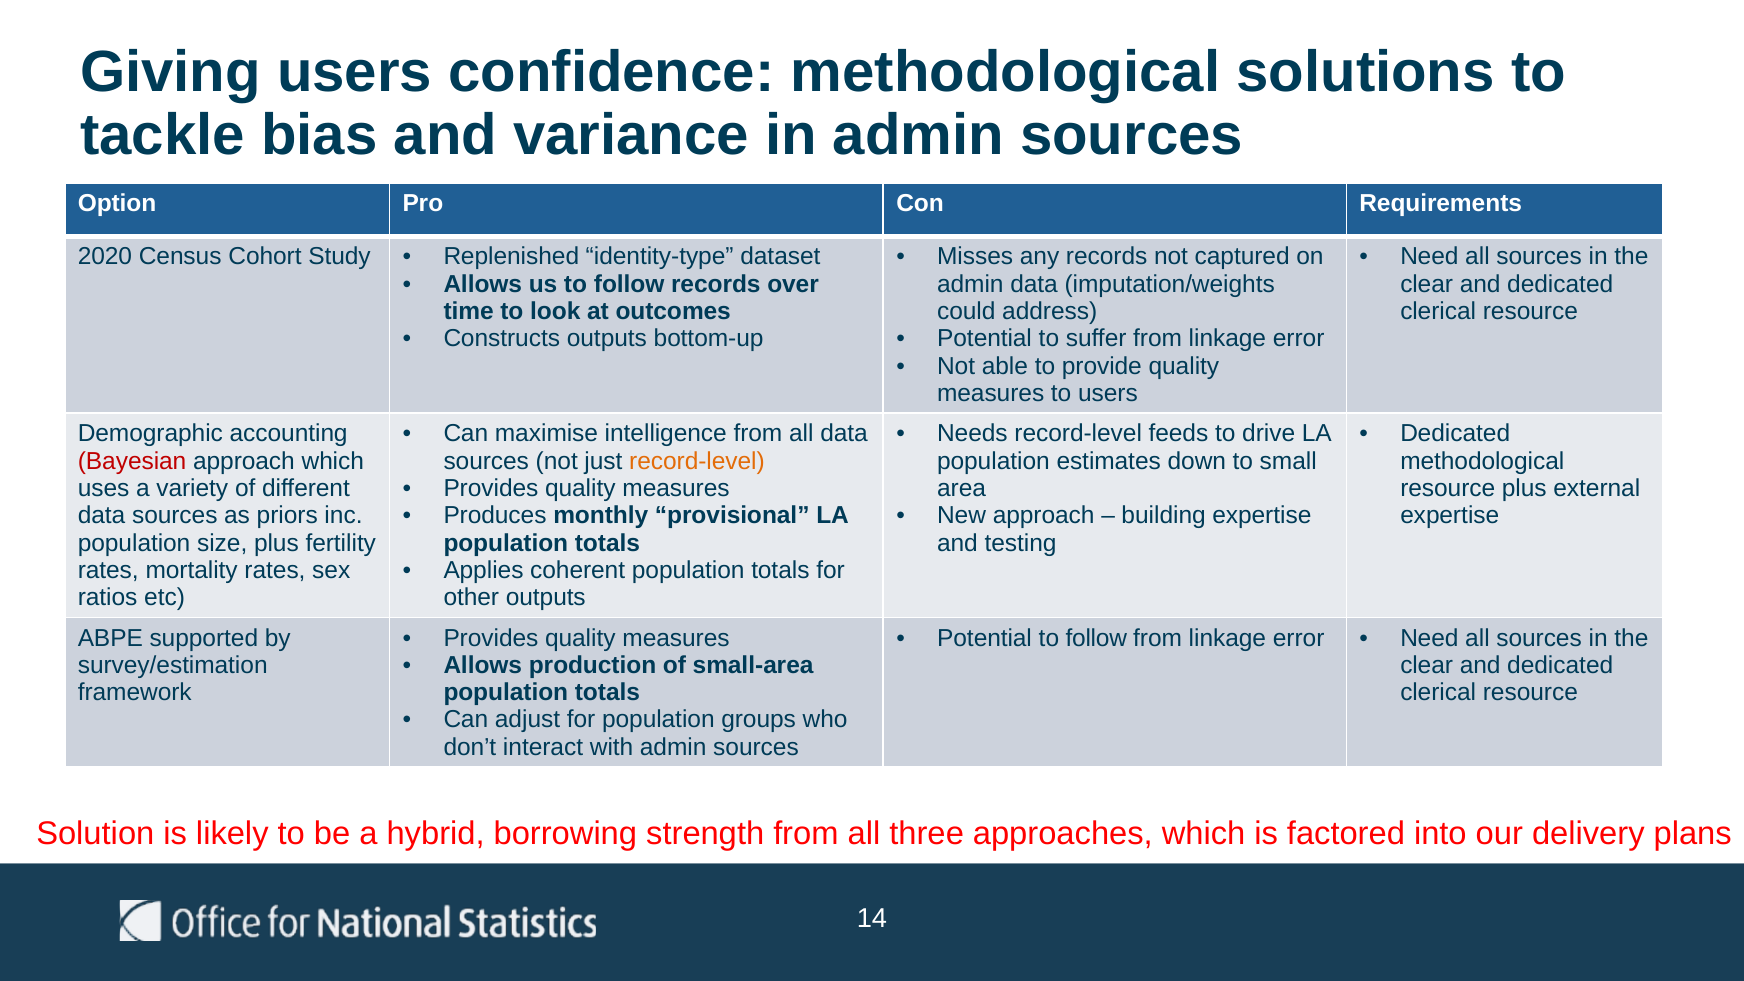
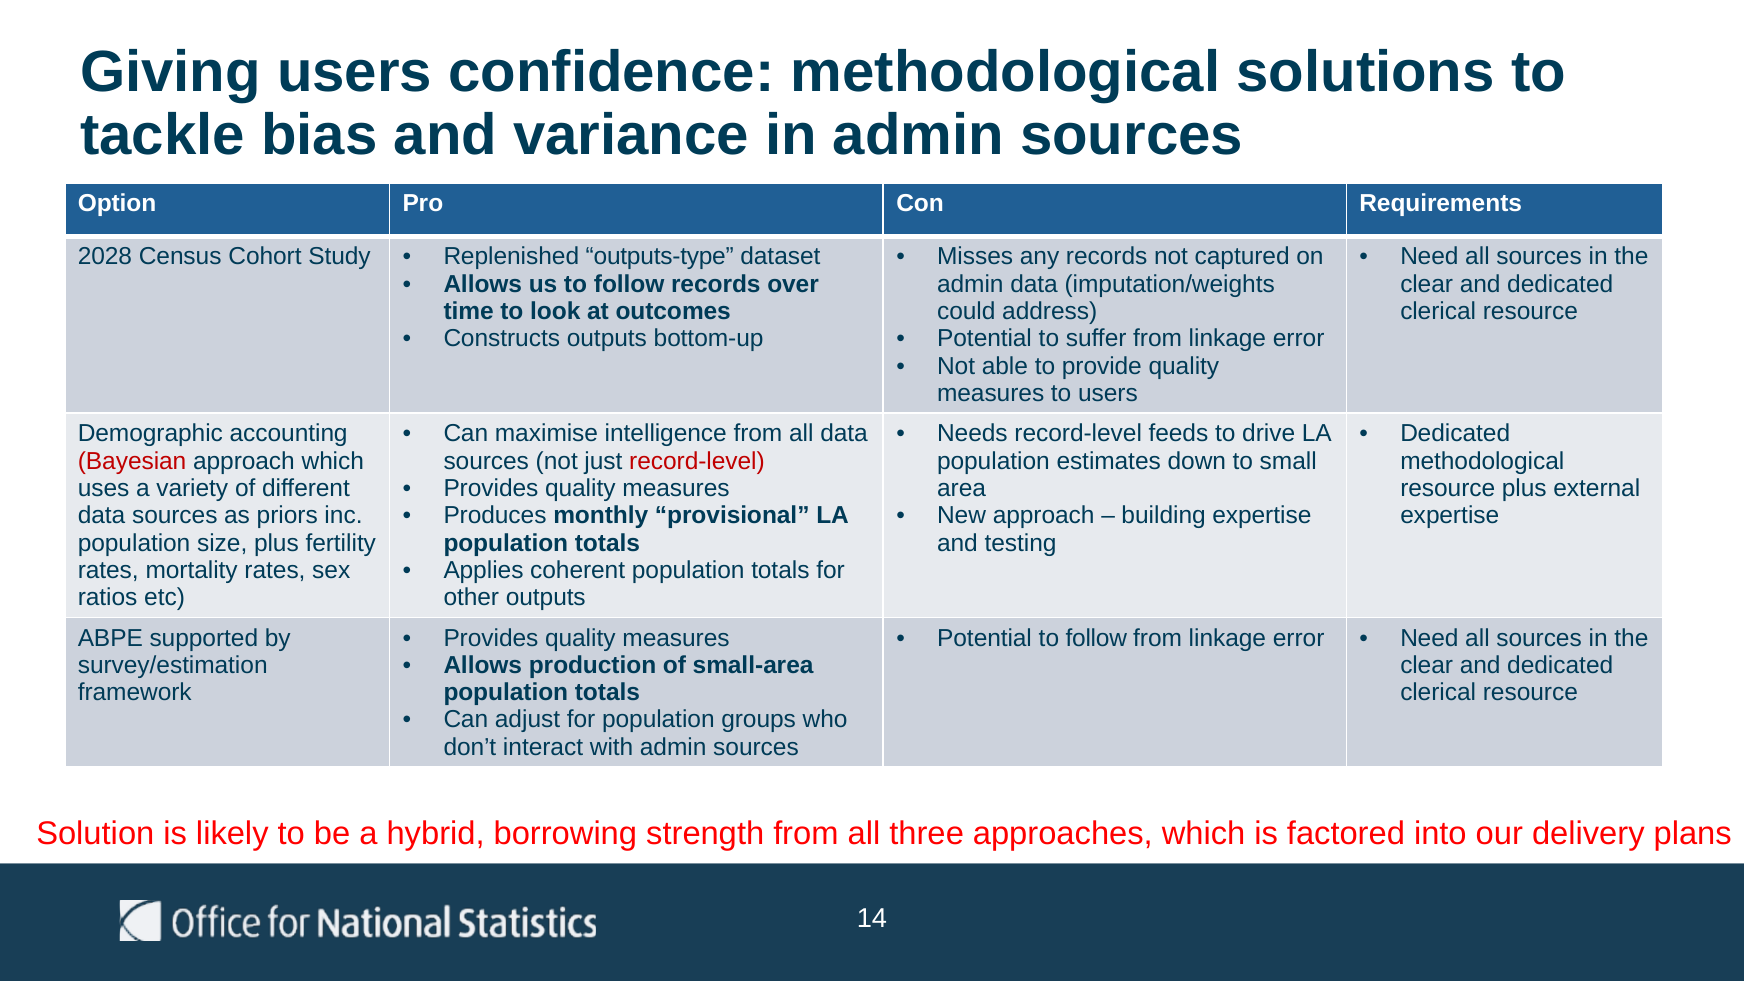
2020: 2020 -> 2028
identity-type: identity-type -> outputs-type
record-level at (697, 461) colour: orange -> red
